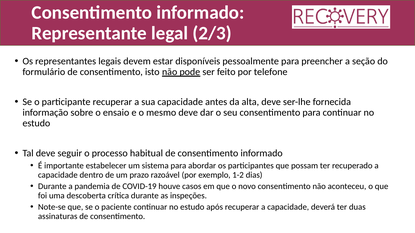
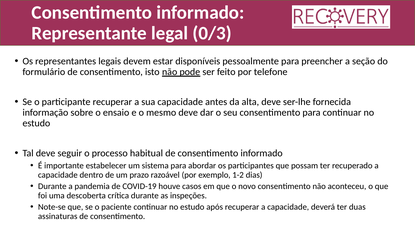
2/3: 2/3 -> 0/3
